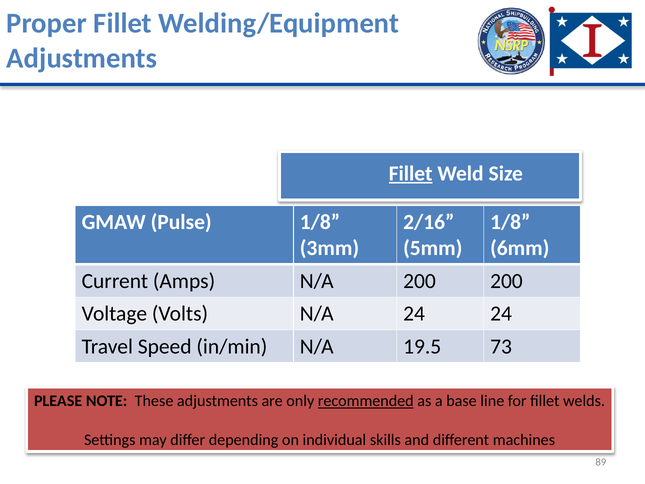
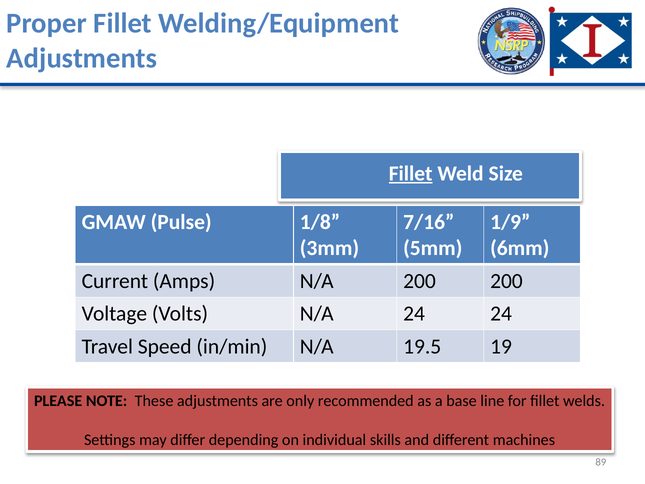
2/16: 2/16 -> 7/16
1/8 at (510, 222): 1/8 -> 1/9
73: 73 -> 19
recommended underline: present -> none
